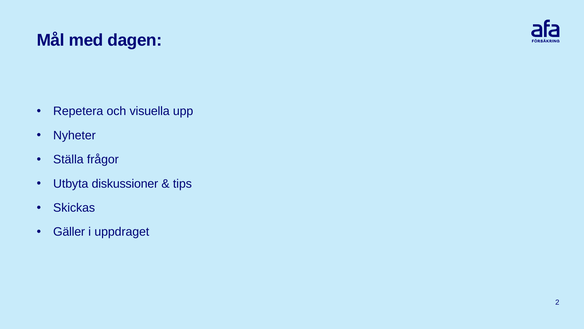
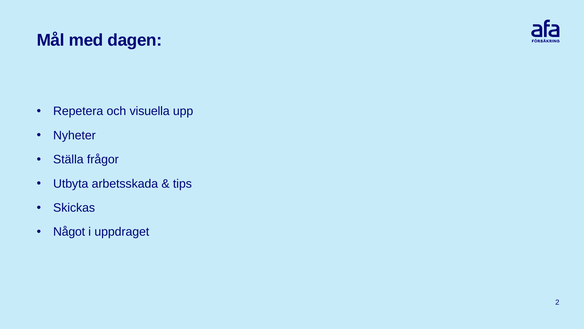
diskussioner: diskussioner -> arbetsskada
Gäller: Gäller -> Något
